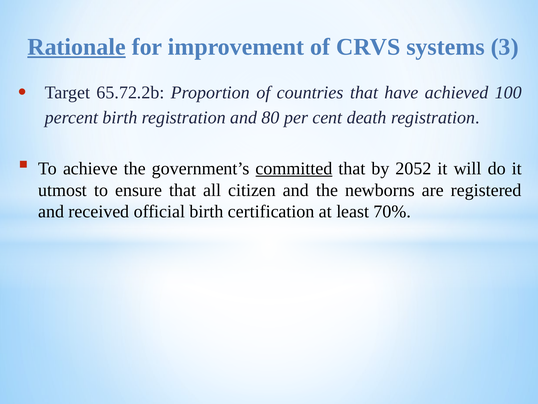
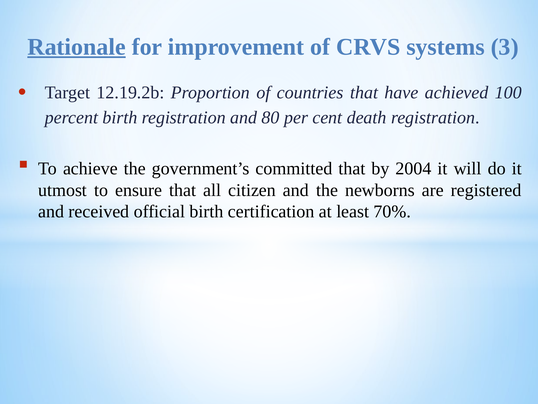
65.72.2b: 65.72.2b -> 12.19.2b
committed underline: present -> none
2052: 2052 -> 2004
